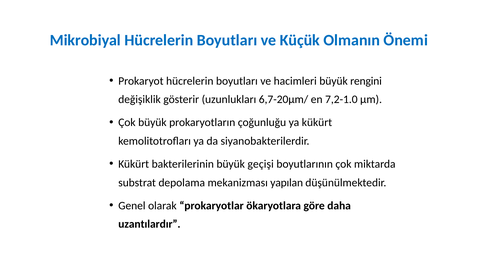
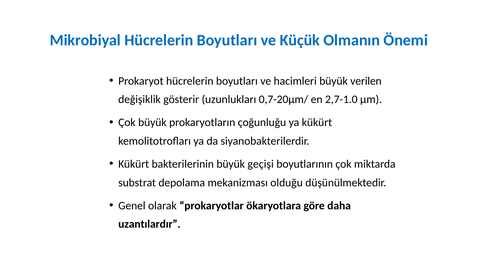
rengini: rengini -> verilen
6,7-20µm/: 6,7-20µm/ -> 0,7-20µm/
7,2-1.0: 7,2-1.0 -> 2,7-1.0
yapılan: yapılan -> olduğu
